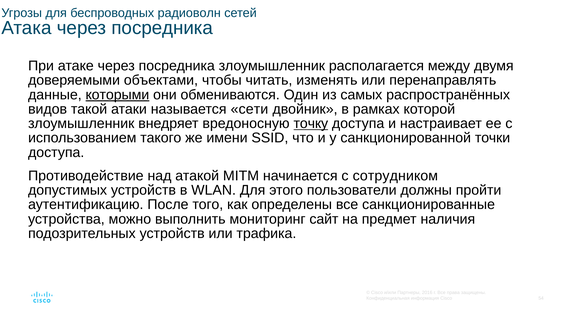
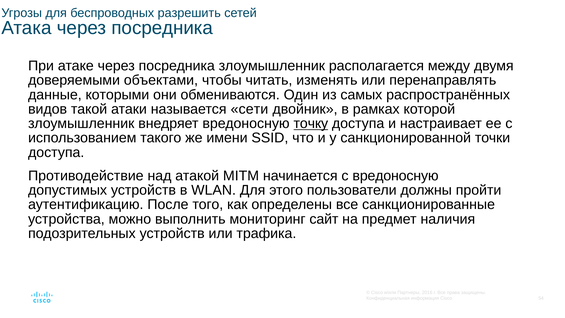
радиоволн: радиоволн -> разрешить
которыми underline: present -> none
с сотрудником: сотрудником -> вредоносную
